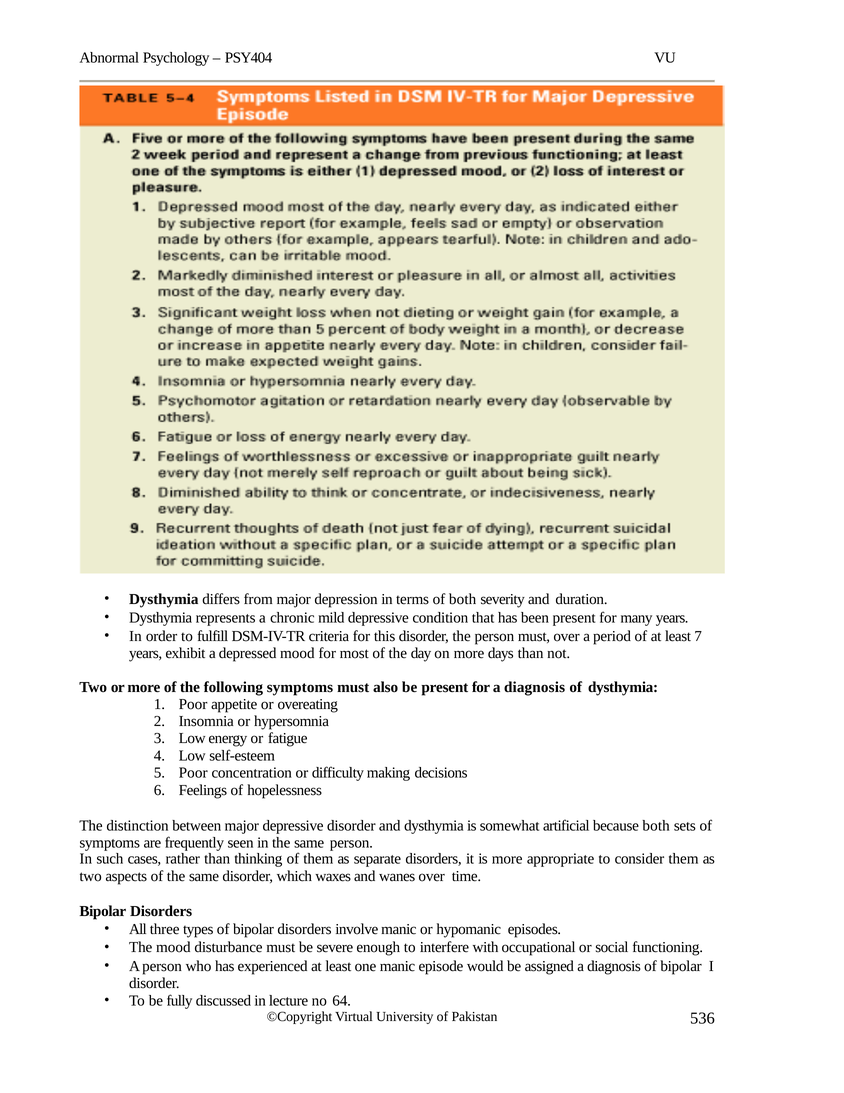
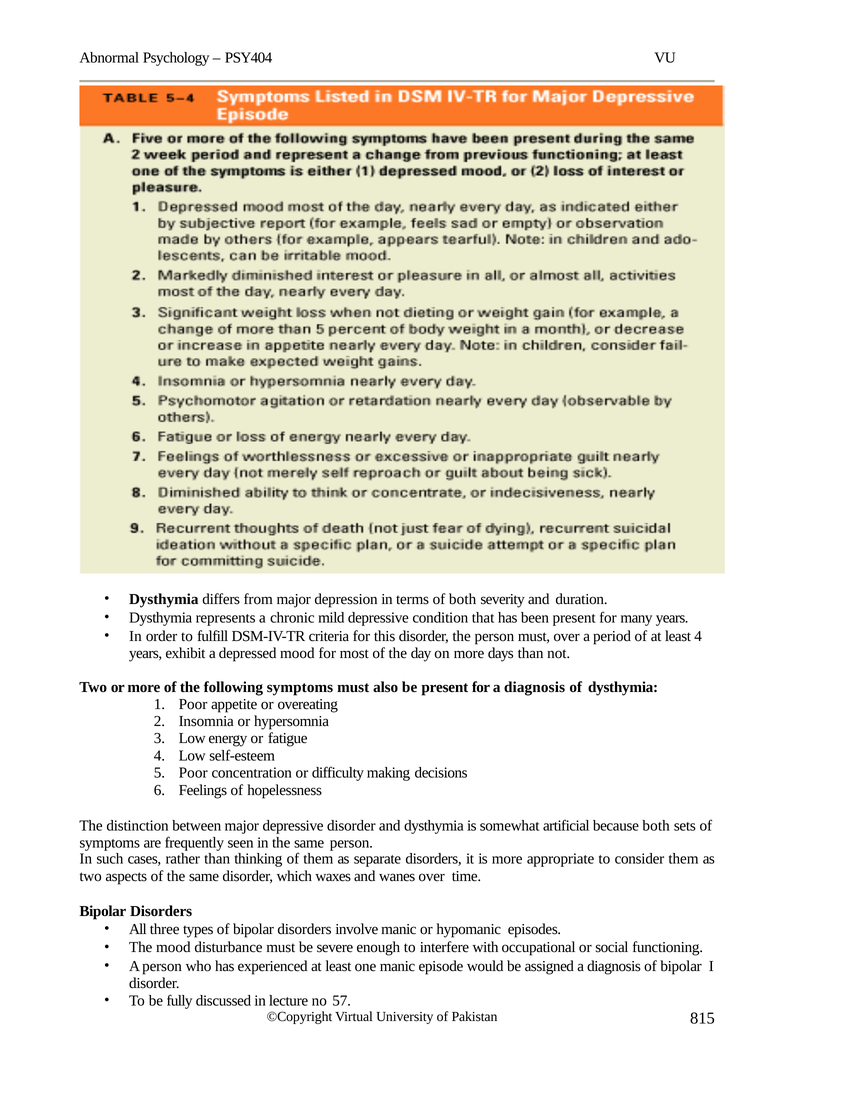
least 7: 7 -> 4
64: 64 -> 57
536: 536 -> 815
